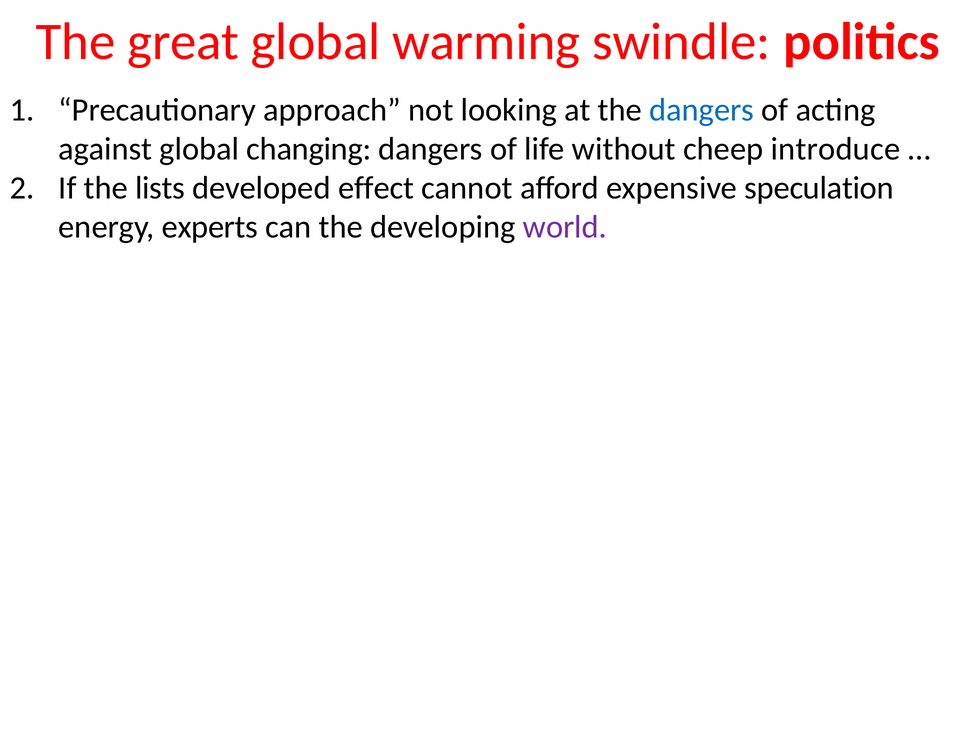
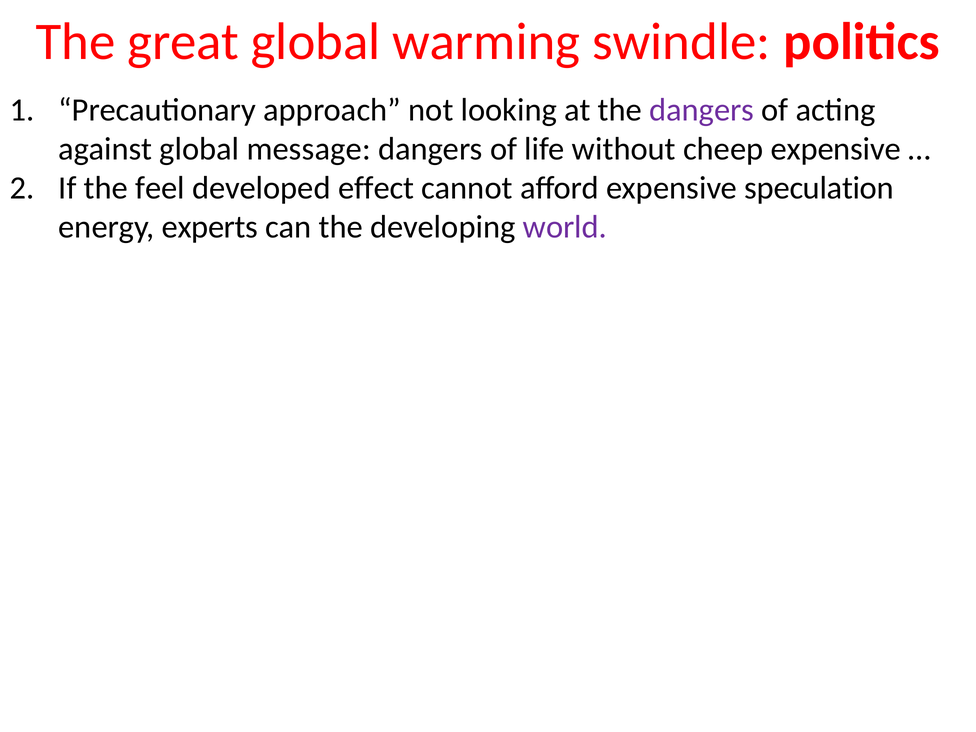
dangers at (702, 110) colour: blue -> purple
changing: changing -> message
cheep introduce: introduce -> expensive
lists: lists -> feel
